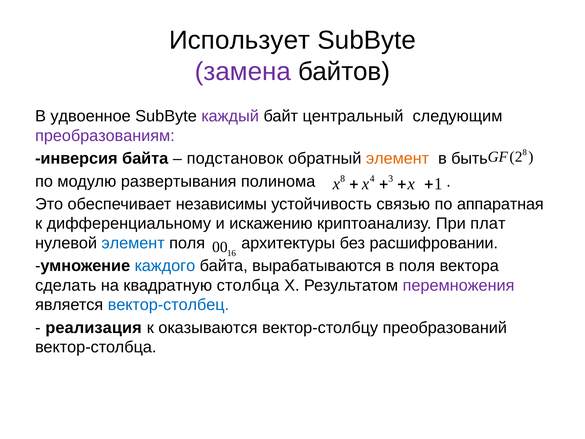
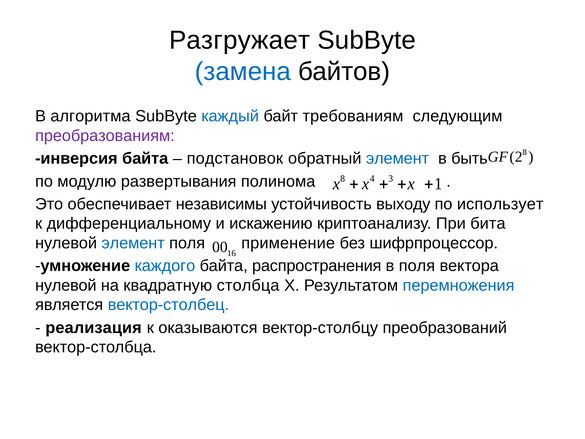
Использует: Использует -> Разгружает
замена colour: purple -> blue
удвоенное: удвоенное -> алгоритма
каждый colour: purple -> blue
центральный: центральный -> требованиям
элемент at (398, 158) colour: orange -> blue
связью: связью -> выходу
аппаратная: аппаратная -> использует
плат: плат -> бита
архитектуры: архитектуры -> применение
расшифровании: расшифровании -> шифрпроцессор
вырабатываются: вырабатываются -> распространения
сделать at (66, 285): сделать -> нулевой
перемножения colour: purple -> blue
